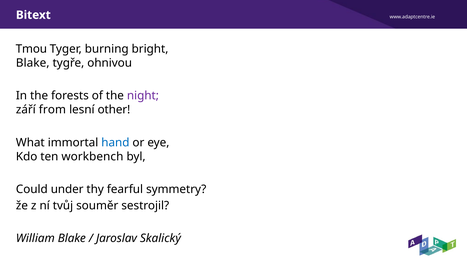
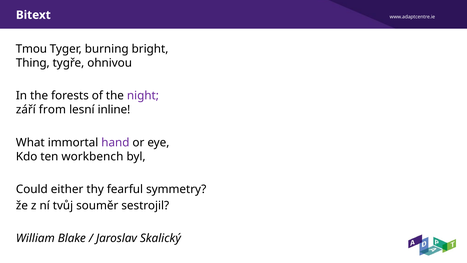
Blake at (33, 63): Blake -> Thing
other: other -> inline
hand colour: blue -> purple
under: under -> either
